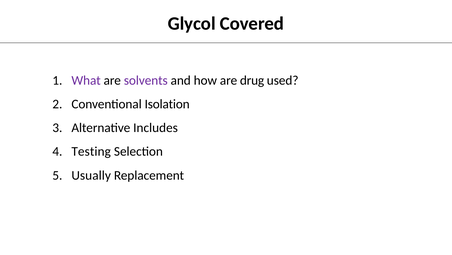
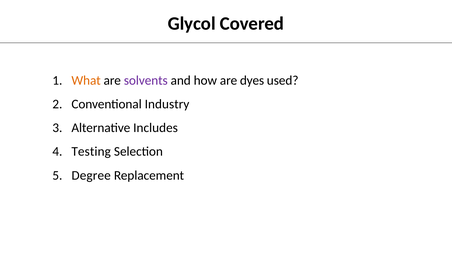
What colour: purple -> orange
drug: drug -> dyes
Isolation: Isolation -> Industry
Usually: Usually -> Degree
